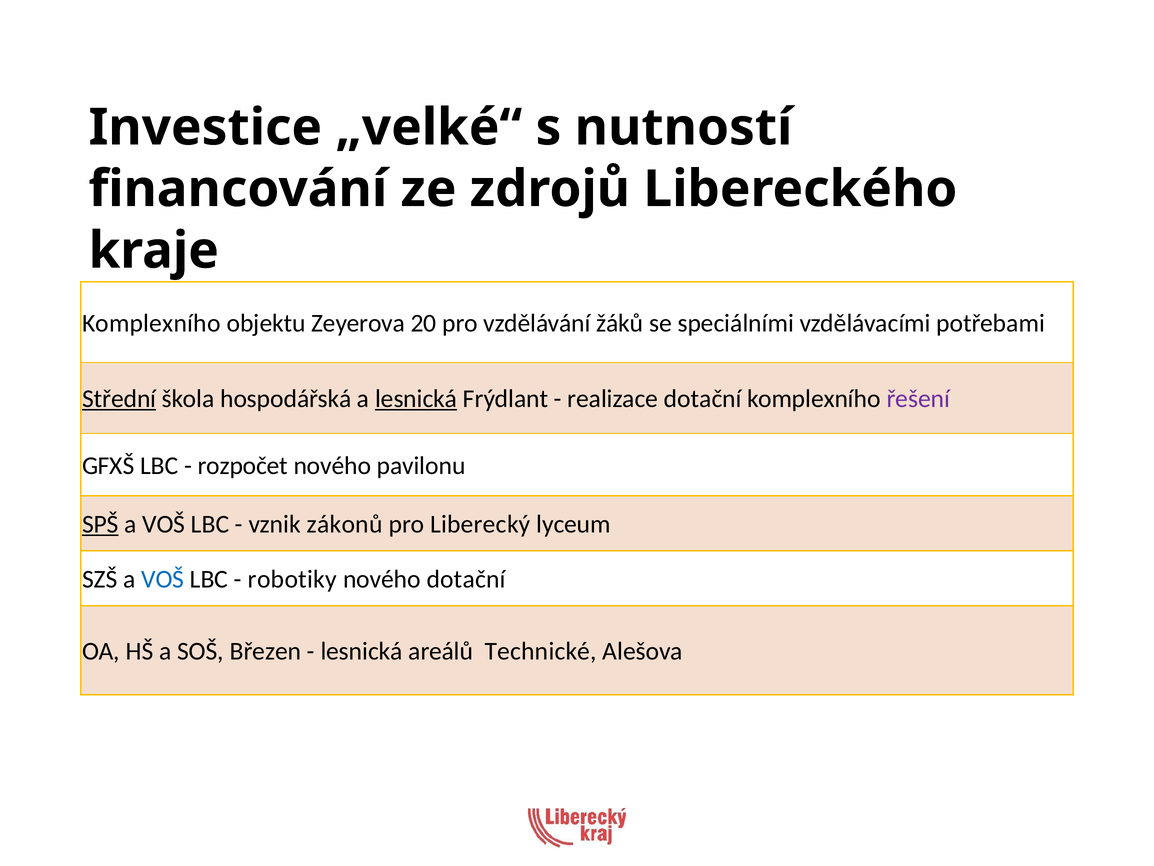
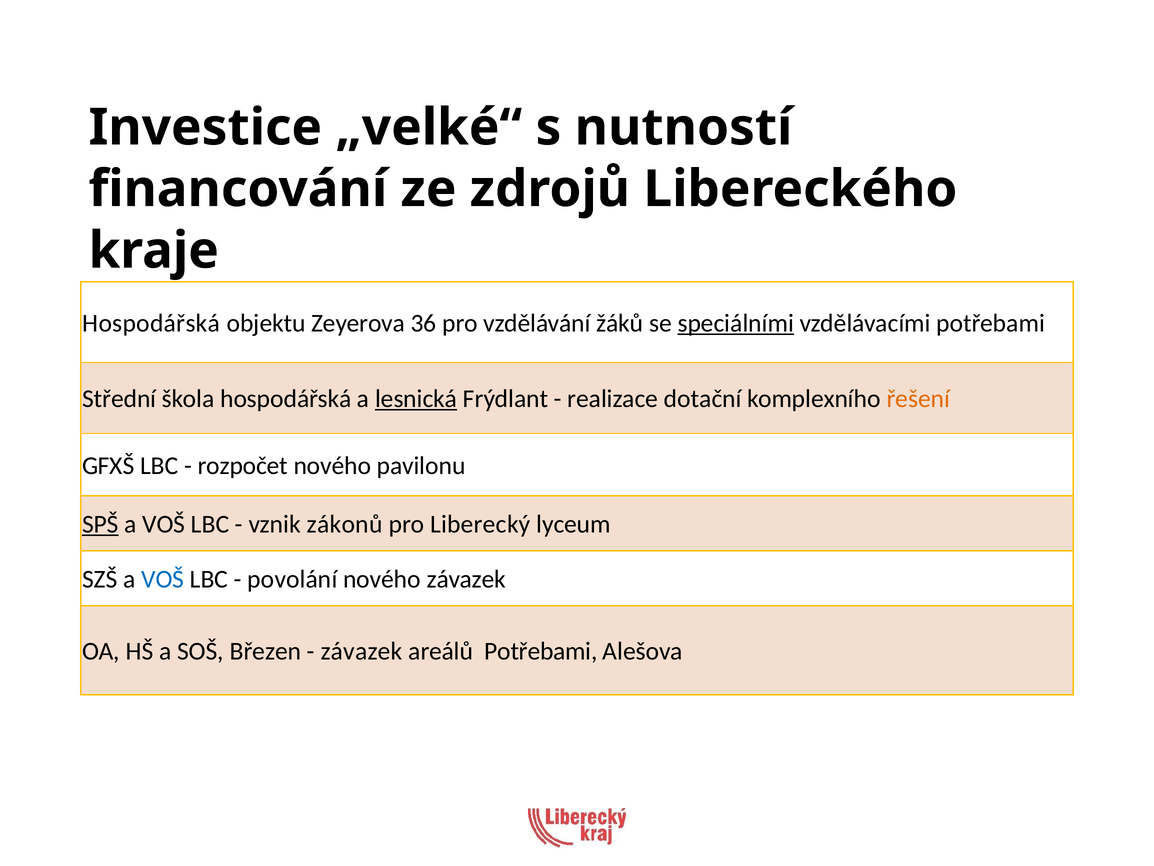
Komplexního at (151, 323): Komplexního -> Hospodářská
20: 20 -> 36
speciálními underline: none -> present
Střední underline: present -> none
řešení colour: purple -> orange
robotiky: robotiky -> povolání
nového dotační: dotační -> závazek
lesnická at (362, 651): lesnická -> závazek
areálů Technické: Technické -> Potřebami
